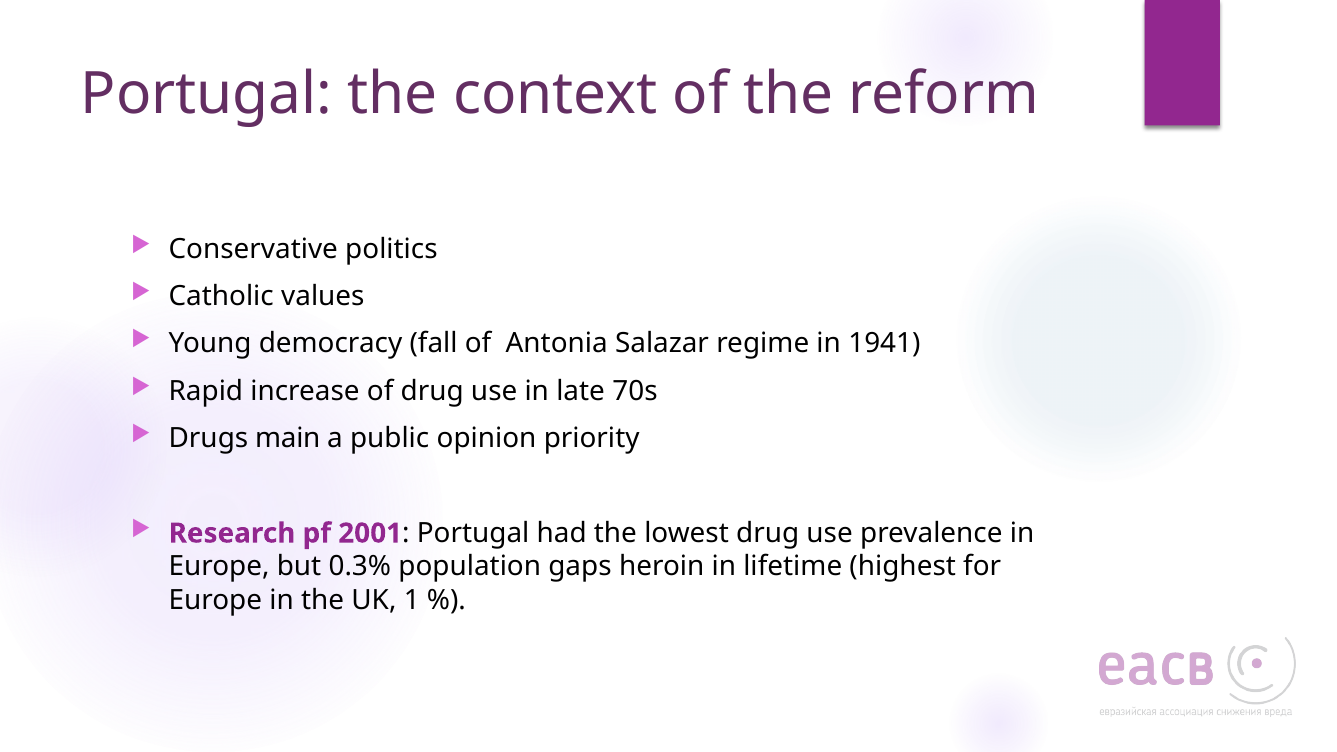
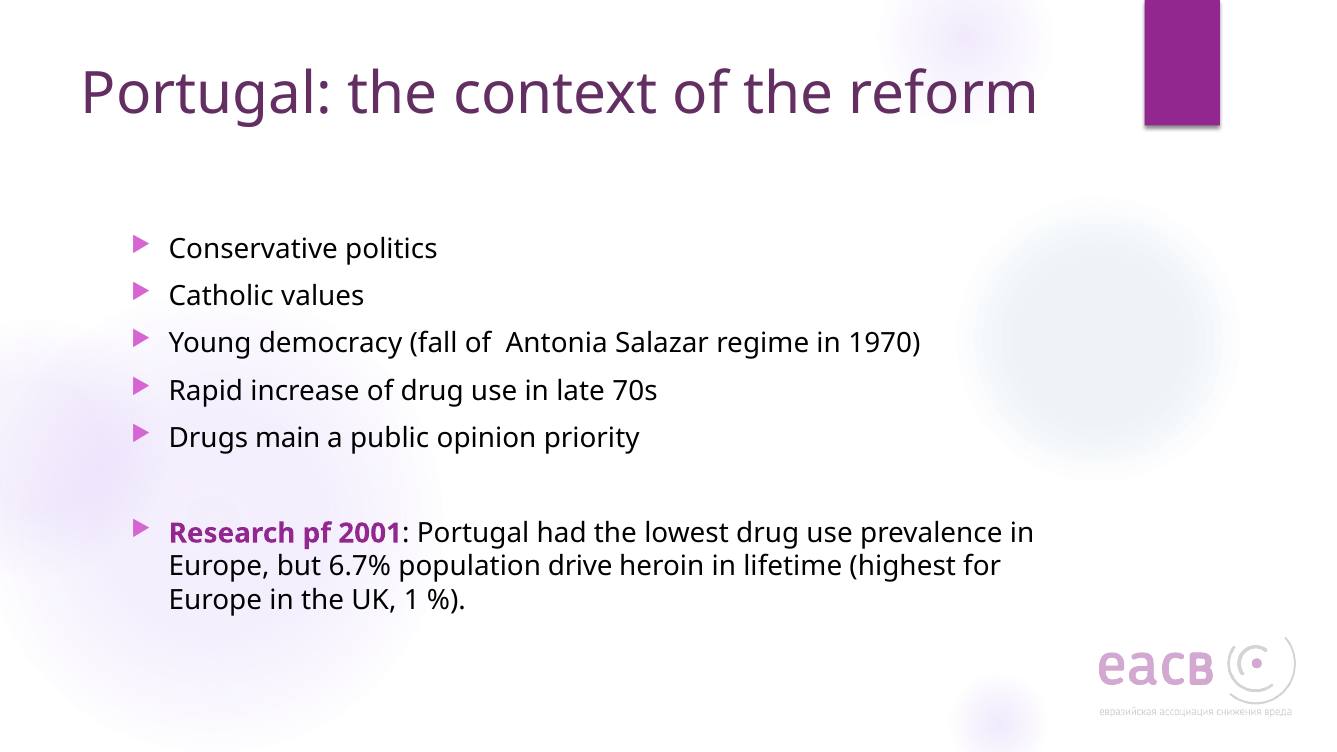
1941: 1941 -> 1970
0.3%: 0.3% -> 6.7%
gaps: gaps -> drive
